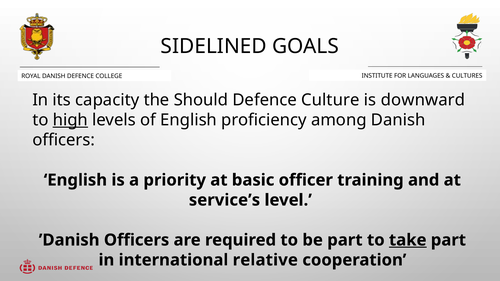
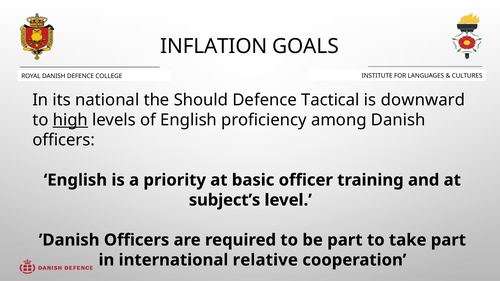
SIDELINED: SIDELINED -> INFLATION
capacity: capacity -> national
Culture: Culture -> Tactical
service’s: service’s -> subject’s
take underline: present -> none
